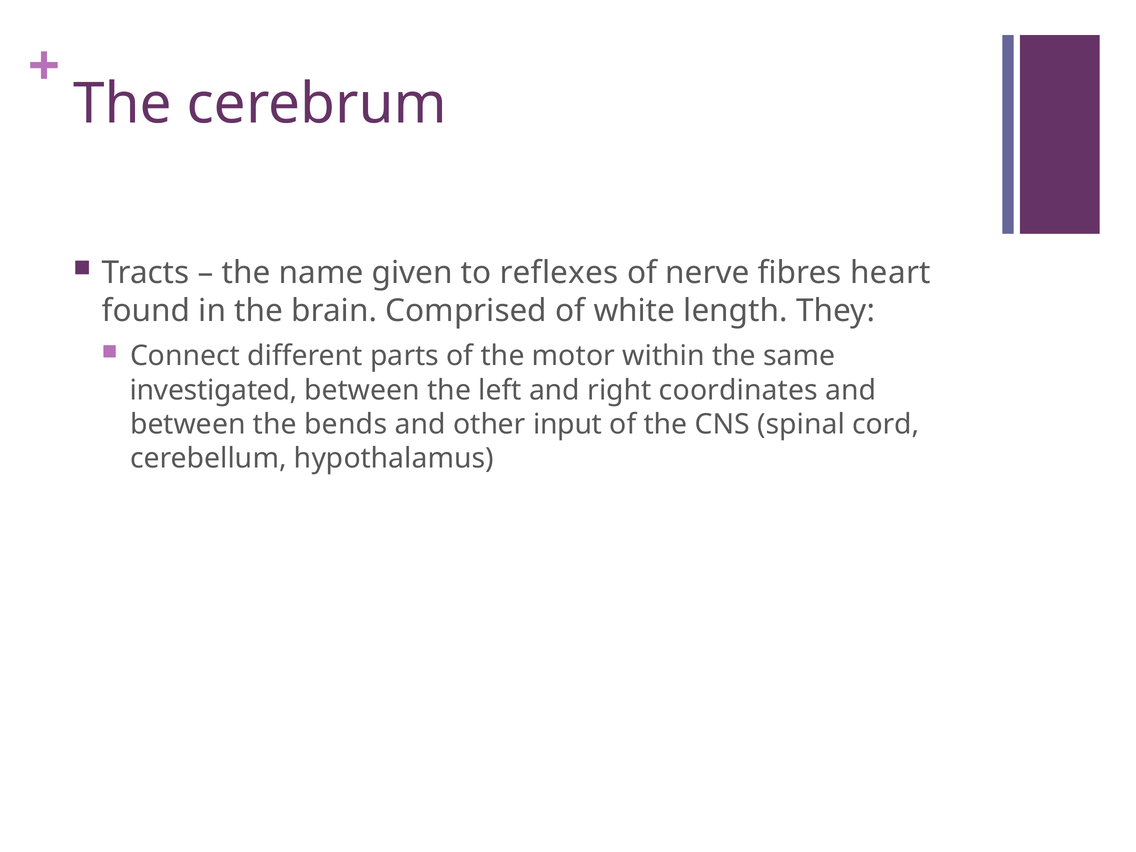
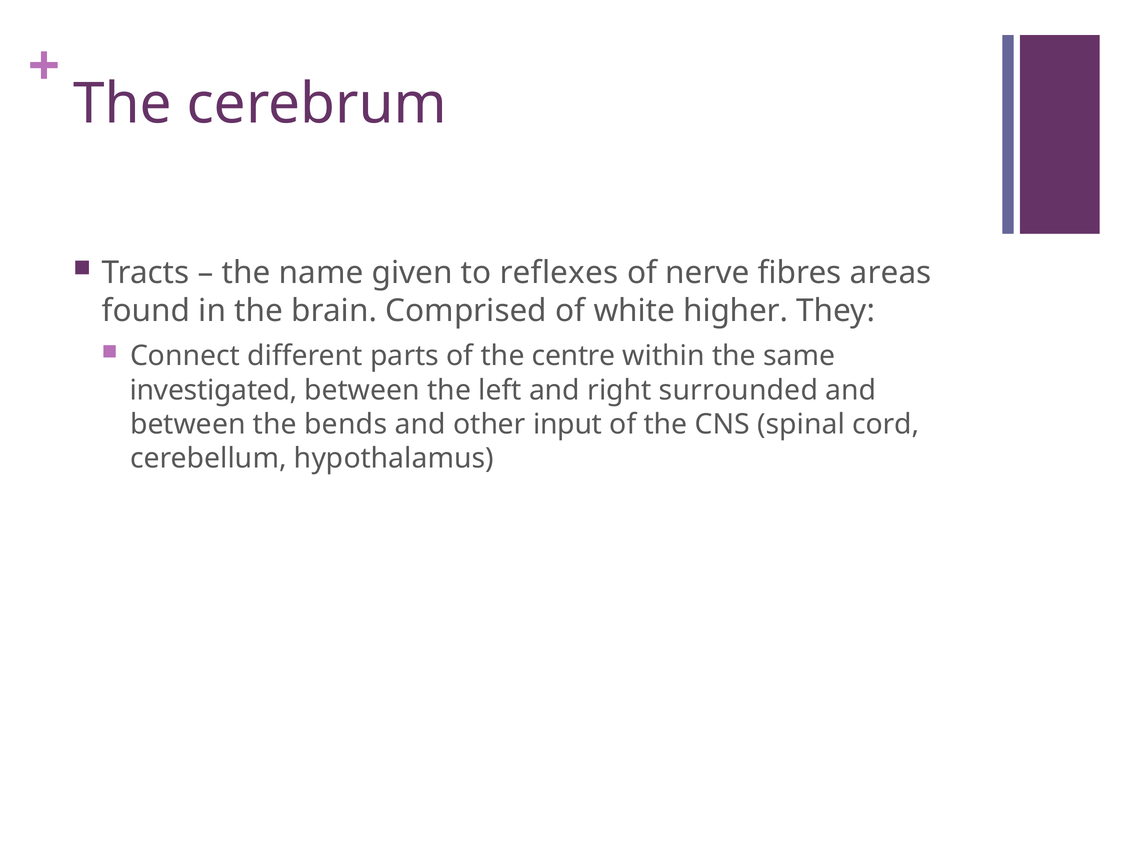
heart: heart -> areas
length: length -> higher
motor: motor -> centre
coordinates: coordinates -> surrounded
